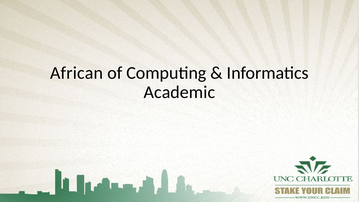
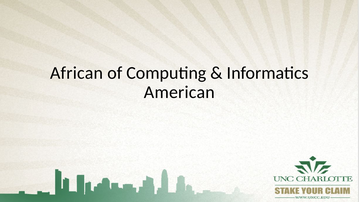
Academic: Academic -> American
